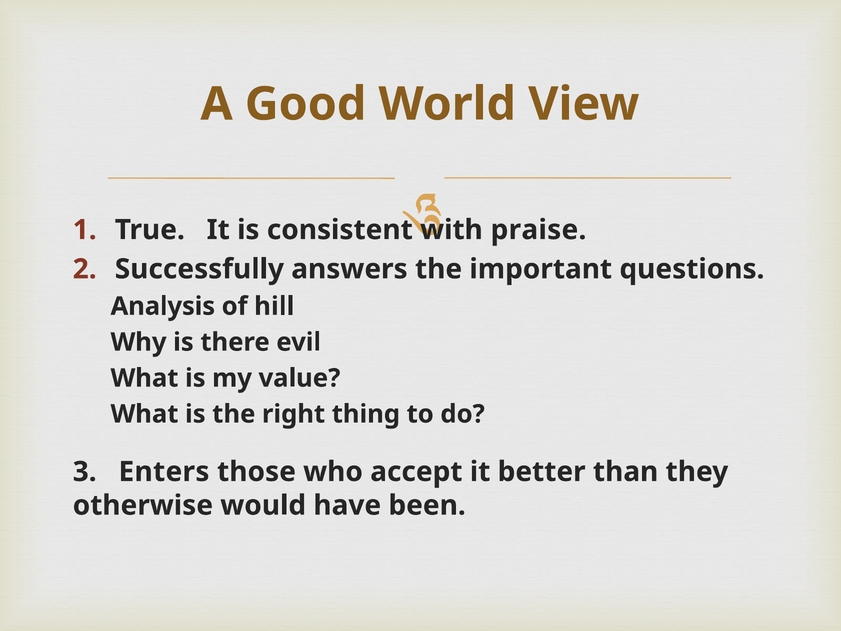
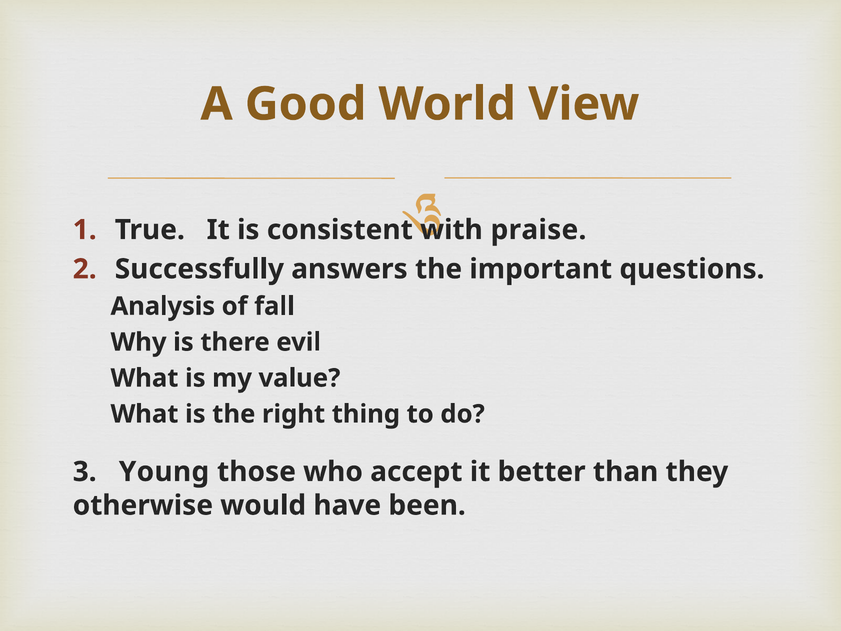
hill: hill -> fall
Enters: Enters -> Young
